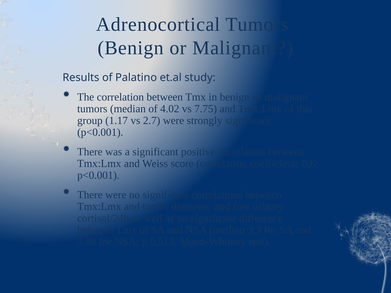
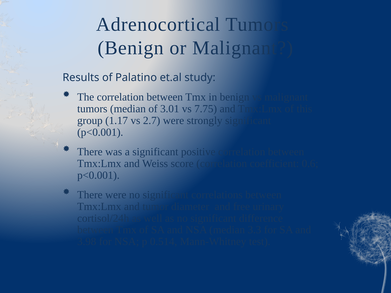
4.02: 4.02 -> 3.01
